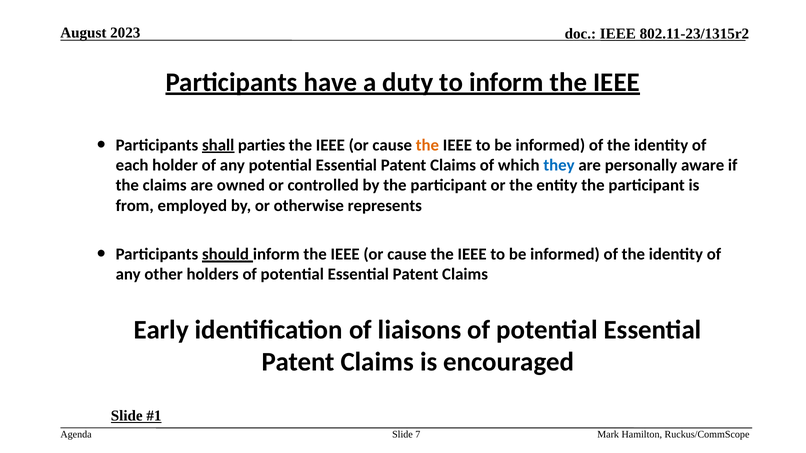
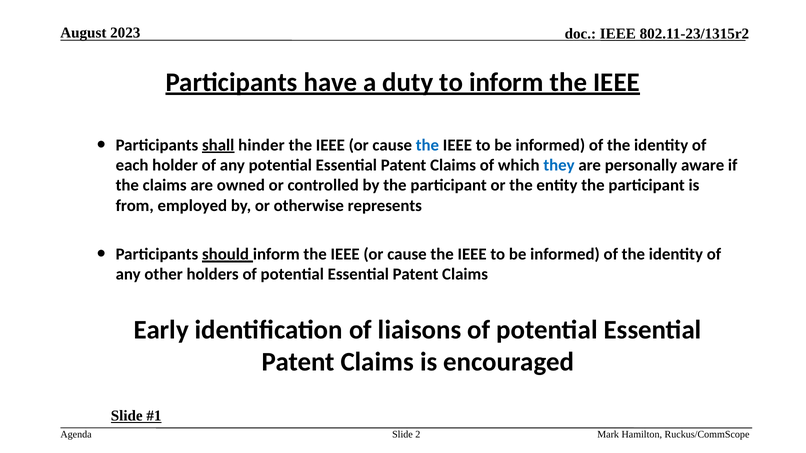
parties: parties -> hinder
the at (427, 145) colour: orange -> blue
7: 7 -> 2
